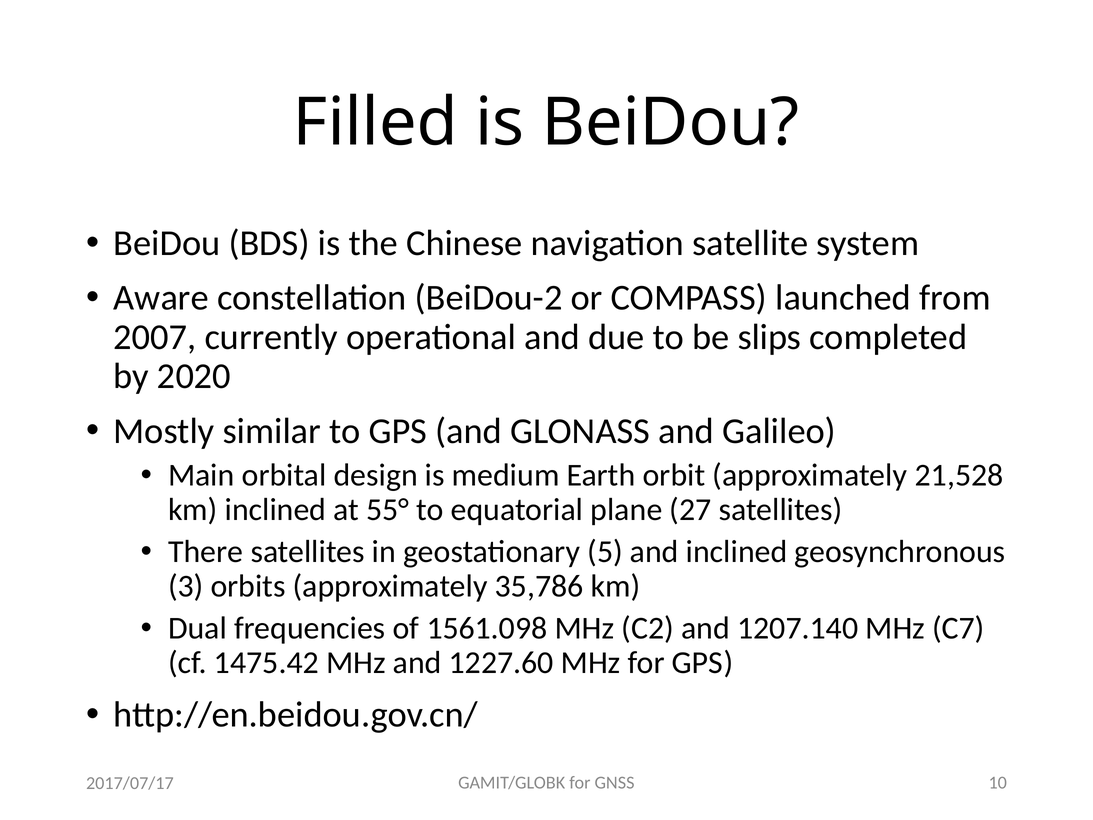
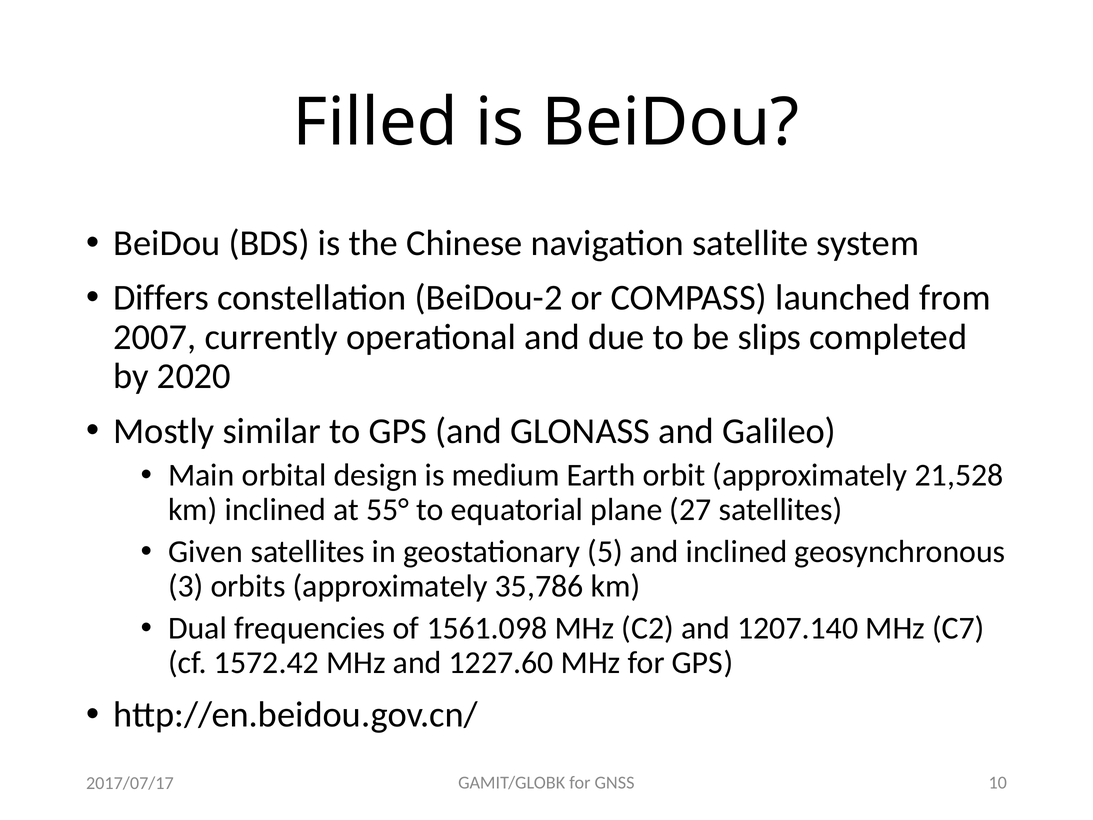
Aware: Aware -> Differs
There: There -> Given
1475.42: 1475.42 -> 1572.42
